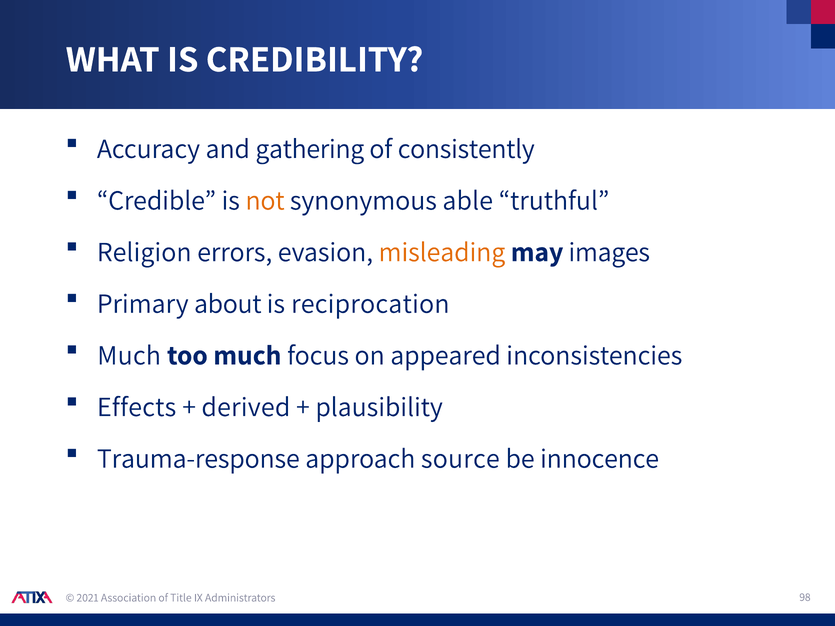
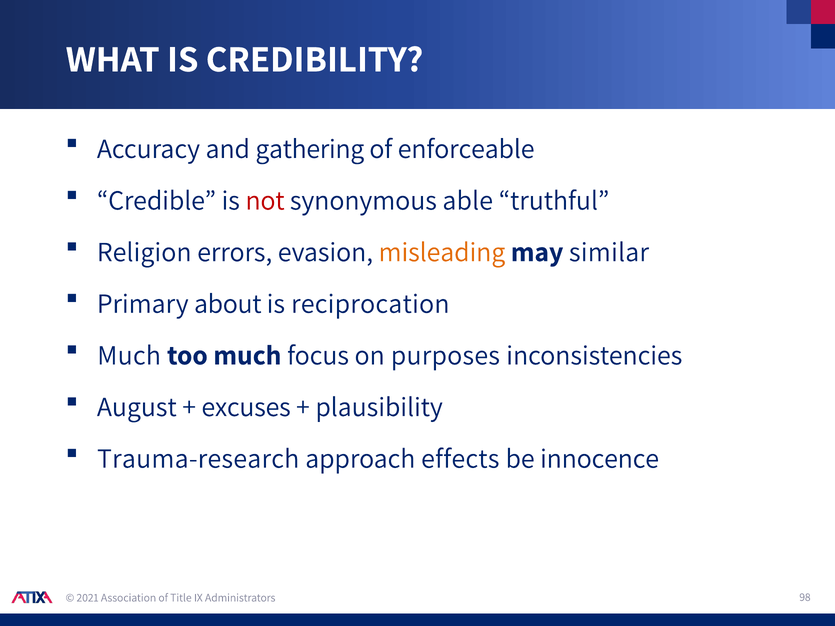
consistently: consistently -> enforceable
not colour: orange -> red
images: images -> similar
appeared: appeared -> purposes
Effects: Effects -> August
derived: derived -> excuses
Trauma-response: Trauma-response -> Trauma-research
source: source -> effects
